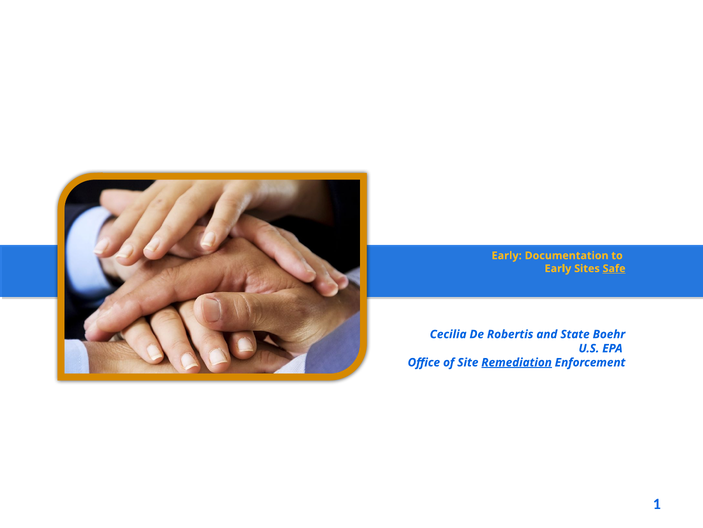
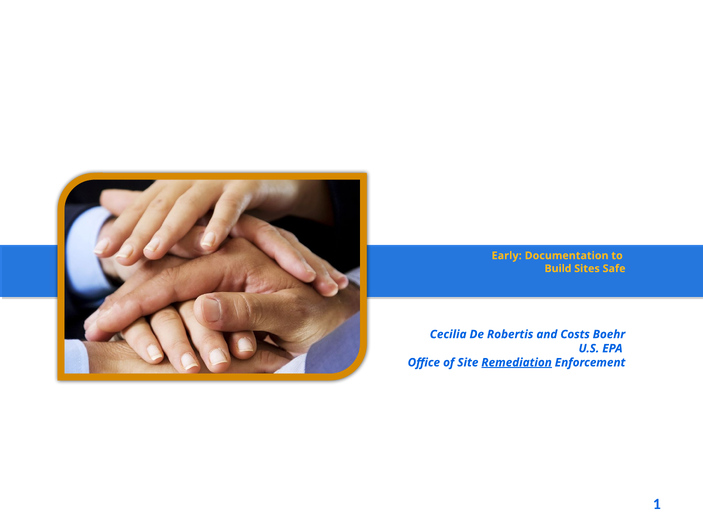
Early at (558, 268): Early -> Build
Safe underline: present -> none
State: State -> Costs
